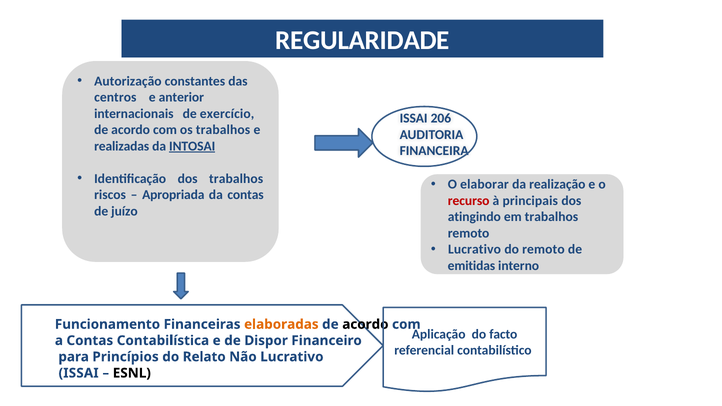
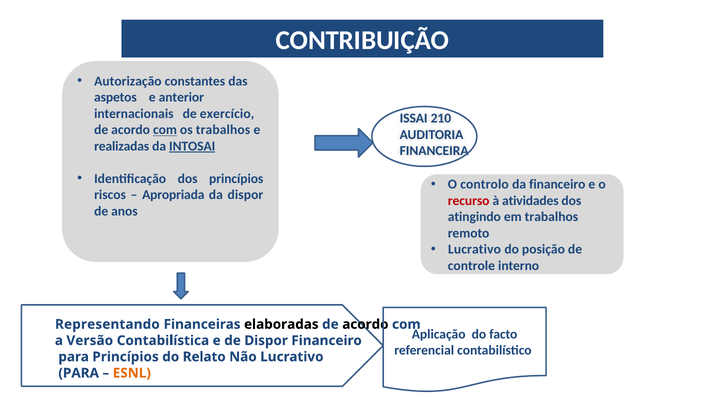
REGULARIDADE: REGULARIDADE -> CONTRIBUIÇÃO
centros: centros -> aspetos
206: 206 -> 210
com at (165, 130) underline: none -> present
dos trabalhos: trabalhos -> princípios
elaborar: elaborar -> controlo
da realização: realização -> financeiro
da contas: contas -> dispor
principais: principais -> atividades
juízo: juízo -> anos
do remoto: remoto -> posição
emitidas: emitidas -> controle
Funcionamento: Funcionamento -> Representando
elaboradas colour: orange -> black
a Contas: Contas -> Versão
ISSAI at (79, 373): ISSAI -> PARA
ESNL colour: black -> orange
